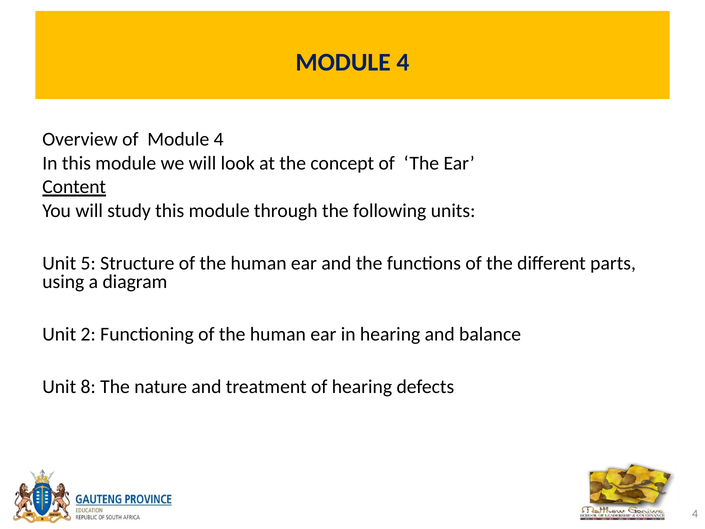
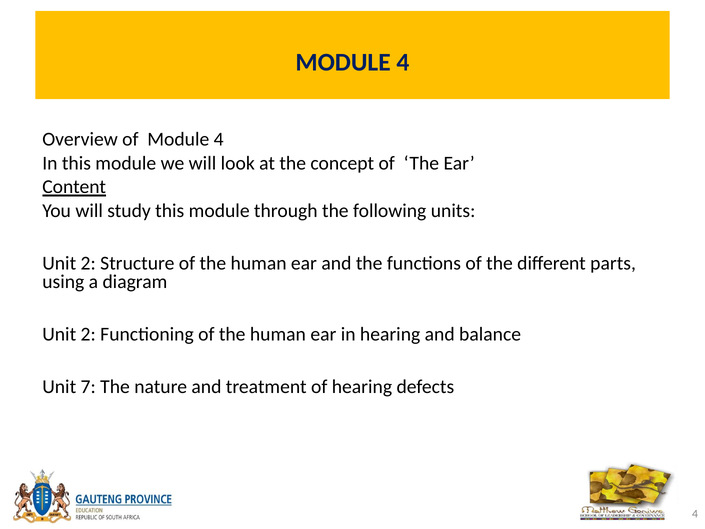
5 at (88, 263): 5 -> 2
8: 8 -> 7
